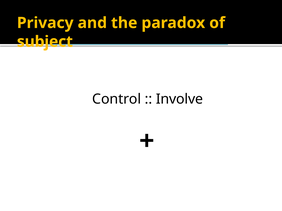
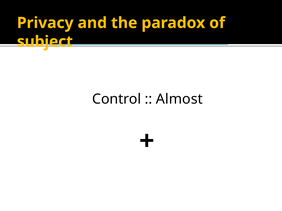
Involve: Involve -> Almost
